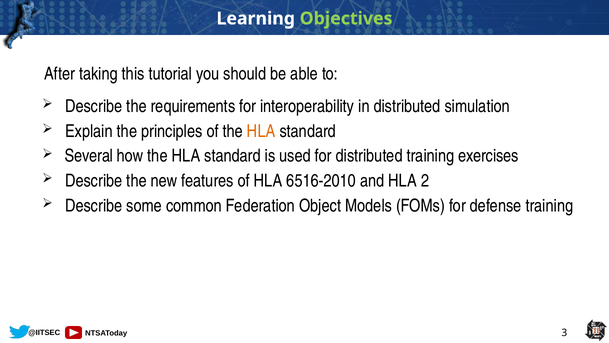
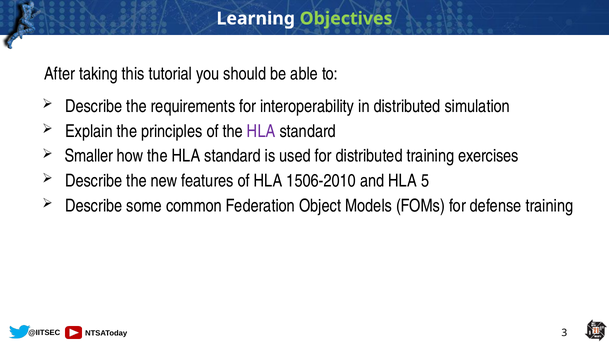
HLA at (261, 131) colour: orange -> purple
Several: Several -> Smaller
6516-2010: 6516-2010 -> 1506-2010
2: 2 -> 5
